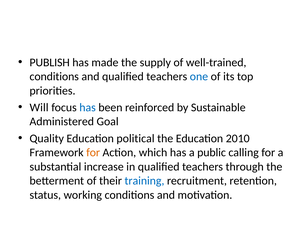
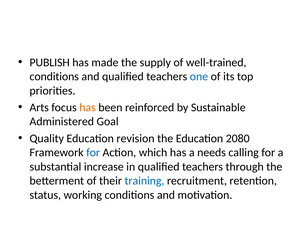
Will: Will -> Arts
has at (88, 108) colour: blue -> orange
political: political -> revision
2010: 2010 -> 2080
for at (93, 153) colour: orange -> blue
public: public -> needs
